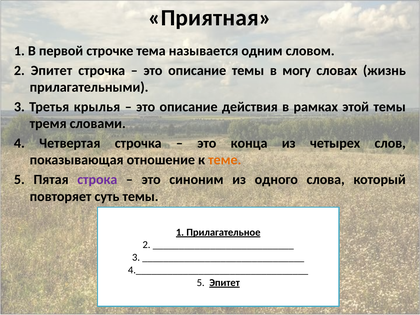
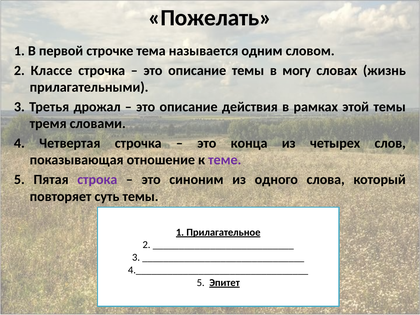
Приятная: Приятная -> Пожелать
2 Эпитет: Эпитет -> Классе
крылья: крылья -> дрожал
теме colour: orange -> purple
